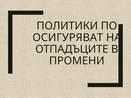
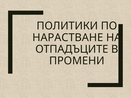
ОСИГУРЯВАТ: ОСИГУРЯВАТ -> НАРАСТВАНЕ
